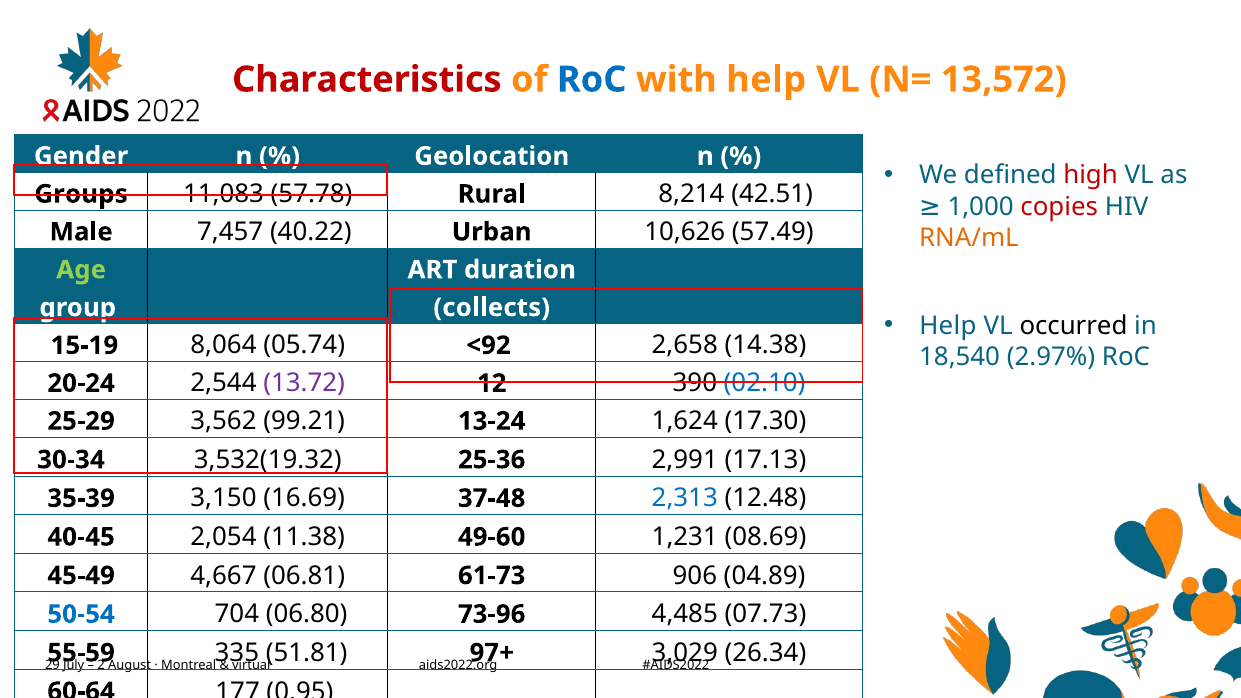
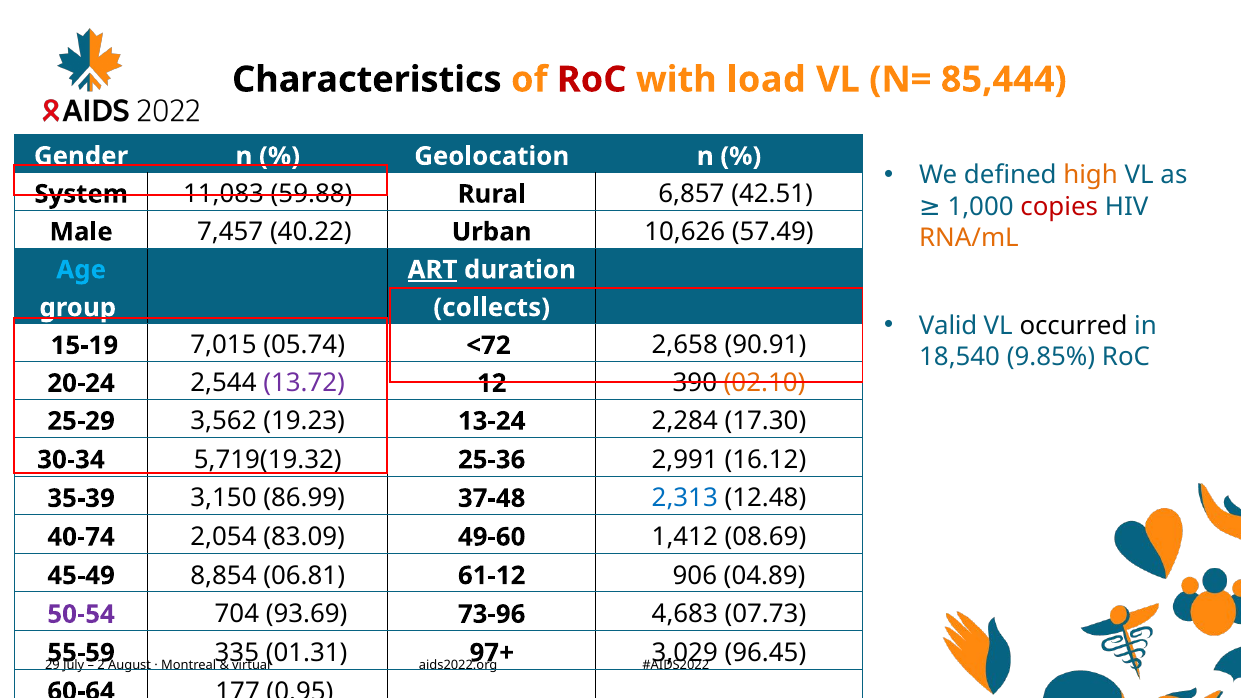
Characteristics colour: red -> black
RoC at (592, 80) colour: blue -> red
with help: help -> load
13,572: 13,572 -> 85,444
high colour: red -> orange
Groups: Groups -> System
57.78: 57.78 -> 59.88
8,214: 8,214 -> 6,857
Age colour: light green -> light blue
ART underline: none -> present
Help at (948, 326): Help -> Valid
8,064: 8,064 -> 7,015
<92: <92 -> <72
14.38: 14.38 -> 90.91
2.97%: 2.97% -> 9.85%
02.10 colour: blue -> orange
99.21: 99.21 -> 19.23
1,624: 1,624 -> 2,284
3,532(19.32: 3,532(19.32 -> 5,719(19.32
17.13: 17.13 -> 16.12
16.69: 16.69 -> 86.99
40-45: 40-45 -> 40-74
11.38: 11.38 -> 83.09
1,231: 1,231 -> 1,412
4,667: 4,667 -> 8,854
61-73: 61-73 -> 61-12
50-54 colour: blue -> purple
06.80: 06.80 -> 93.69
4,485: 4,485 -> 4,683
51.81: 51.81 -> 01.31
26.34: 26.34 -> 96.45
